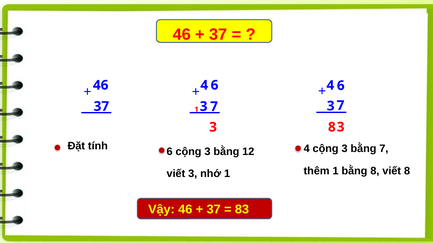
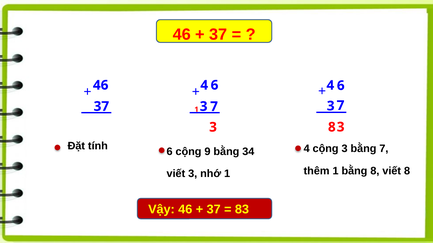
6 cộng 3: 3 -> 9
12: 12 -> 34
